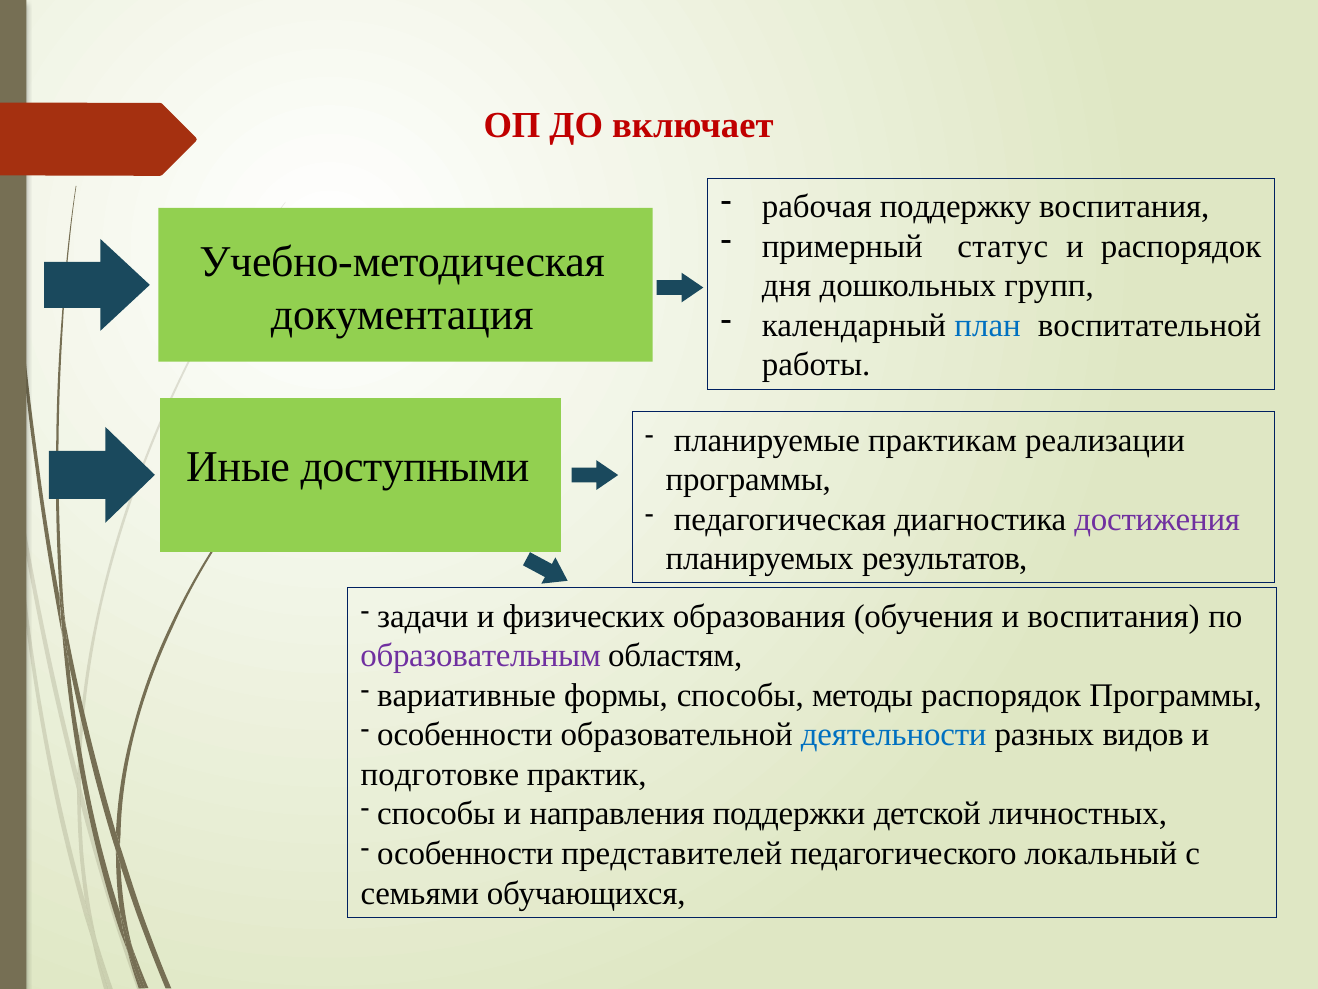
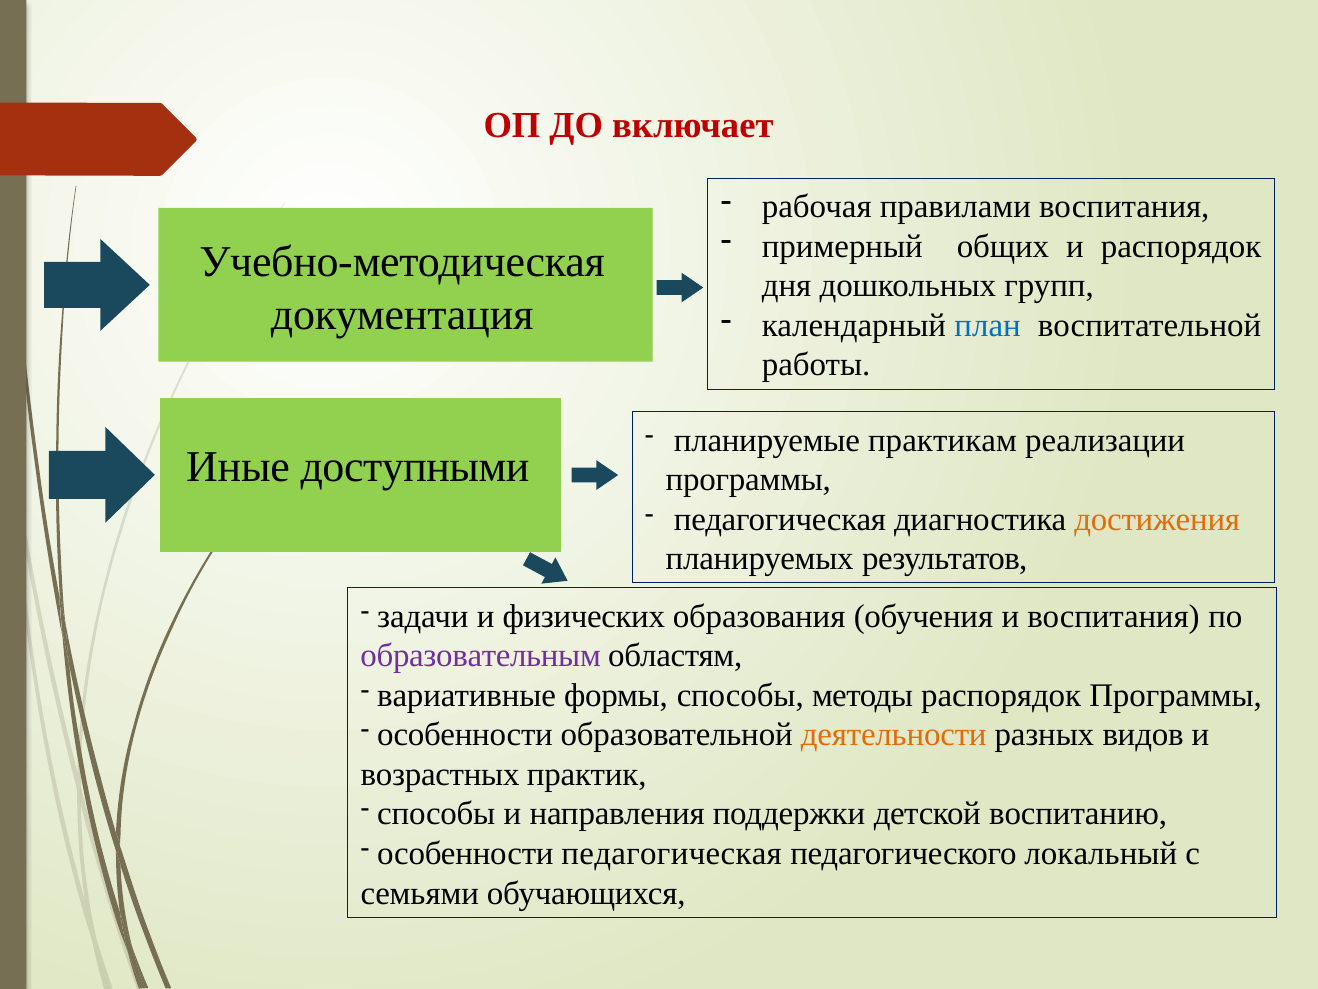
поддержку: поддержку -> правилами
статус: статус -> общих
достижения colour: purple -> orange
деятельности colour: blue -> orange
подготовке: подготовке -> возрастных
личностных: личностных -> воспитанию
особенности представителей: представителей -> педагогическая
